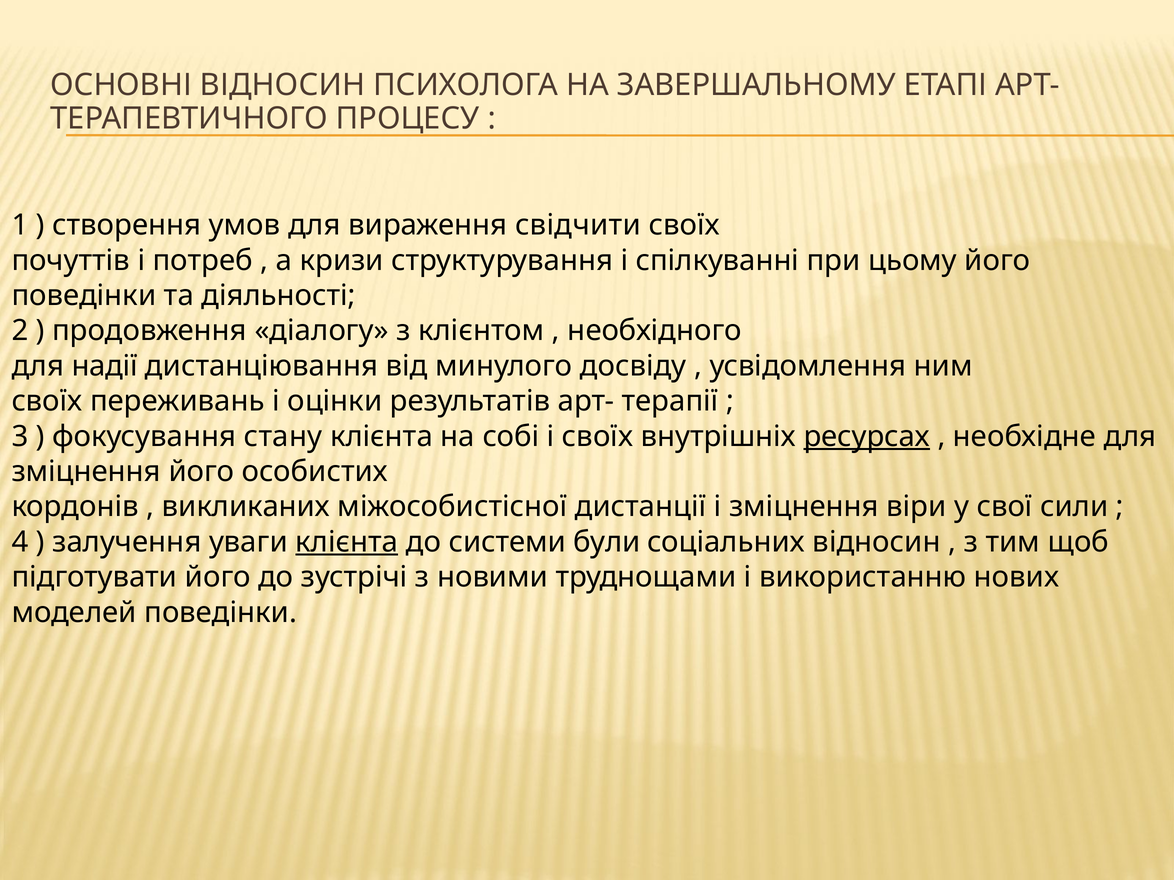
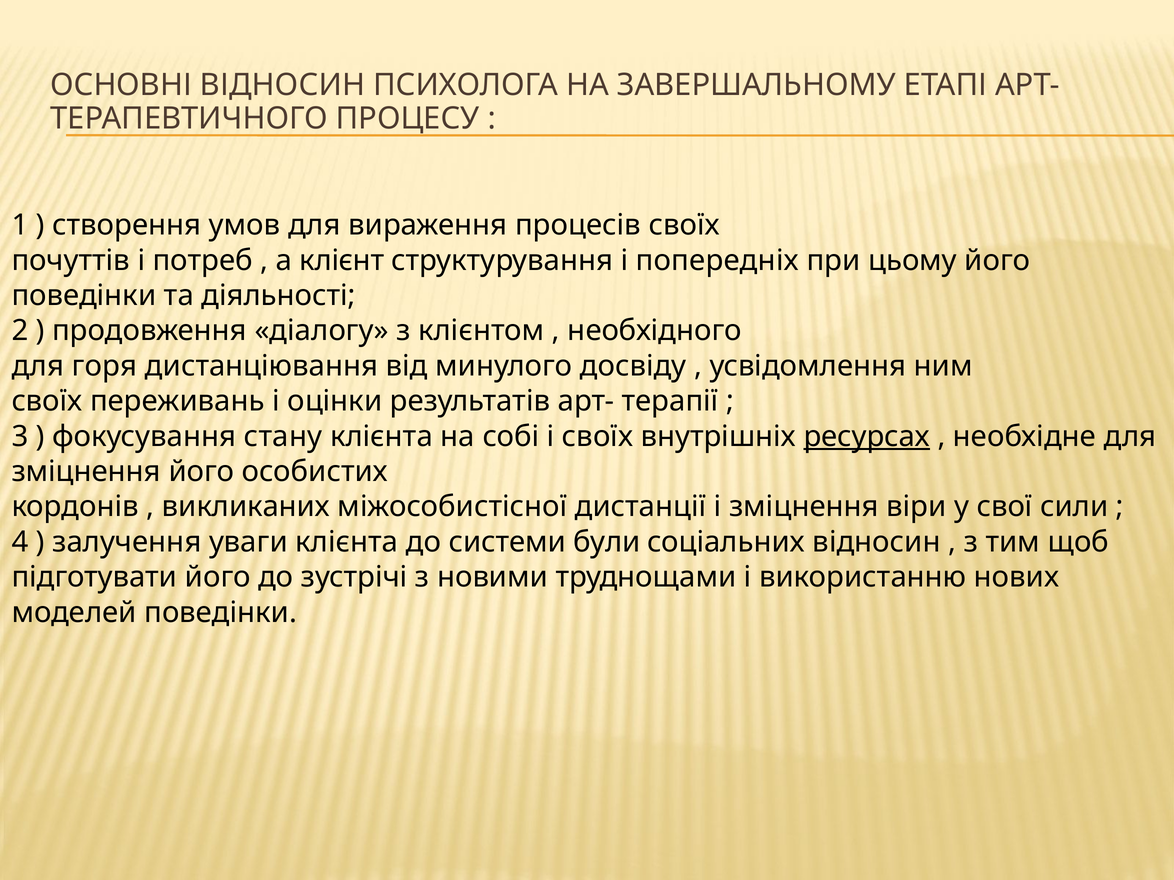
свідчити: свідчити -> процесів
кризи: кризи -> клієнт
спілкуванні: спілкуванні -> попередніх
надії: надії -> горя
клієнта at (347, 542) underline: present -> none
